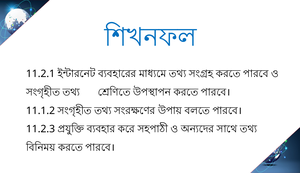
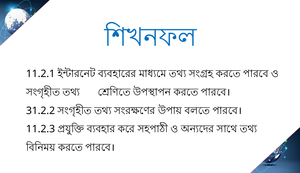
11.1.2: 11.1.2 -> 31.2.2
